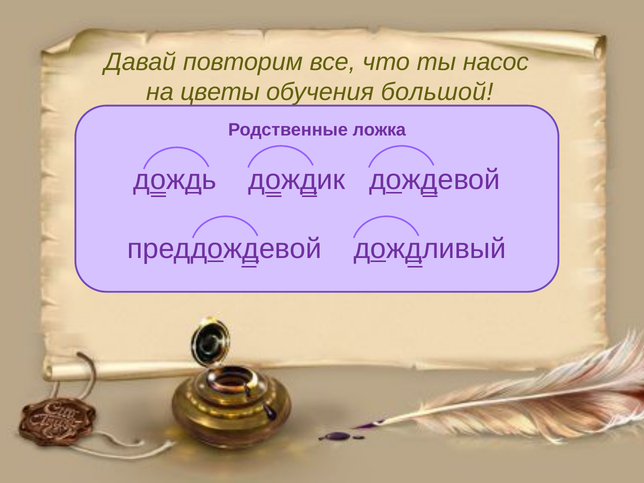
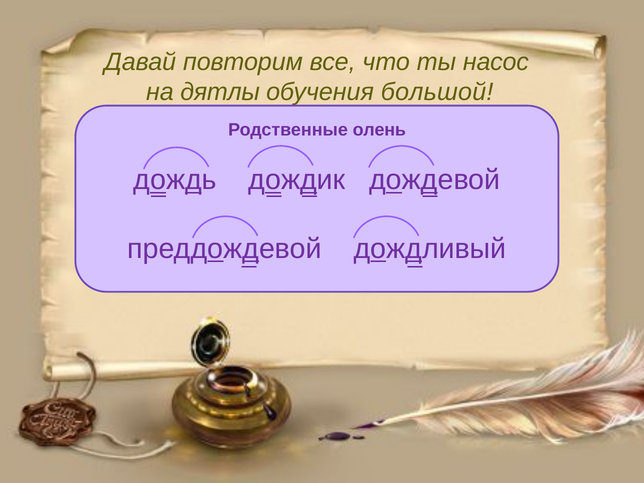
цветы: цветы -> дятлы
ложка: ложка -> олень
